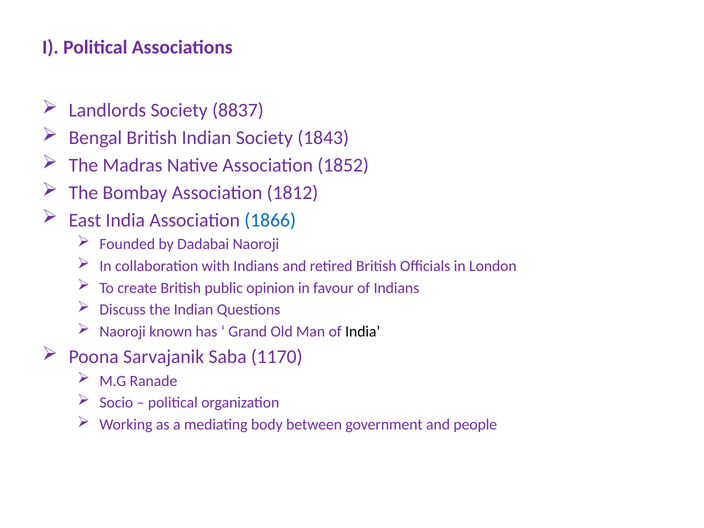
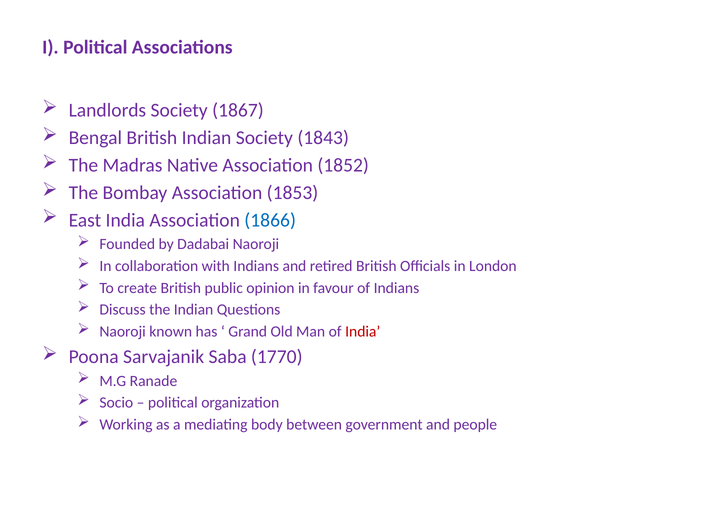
8837: 8837 -> 1867
1812: 1812 -> 1853
India at (363, 332) colour: black -> red
1170: 1170 -> 1770
